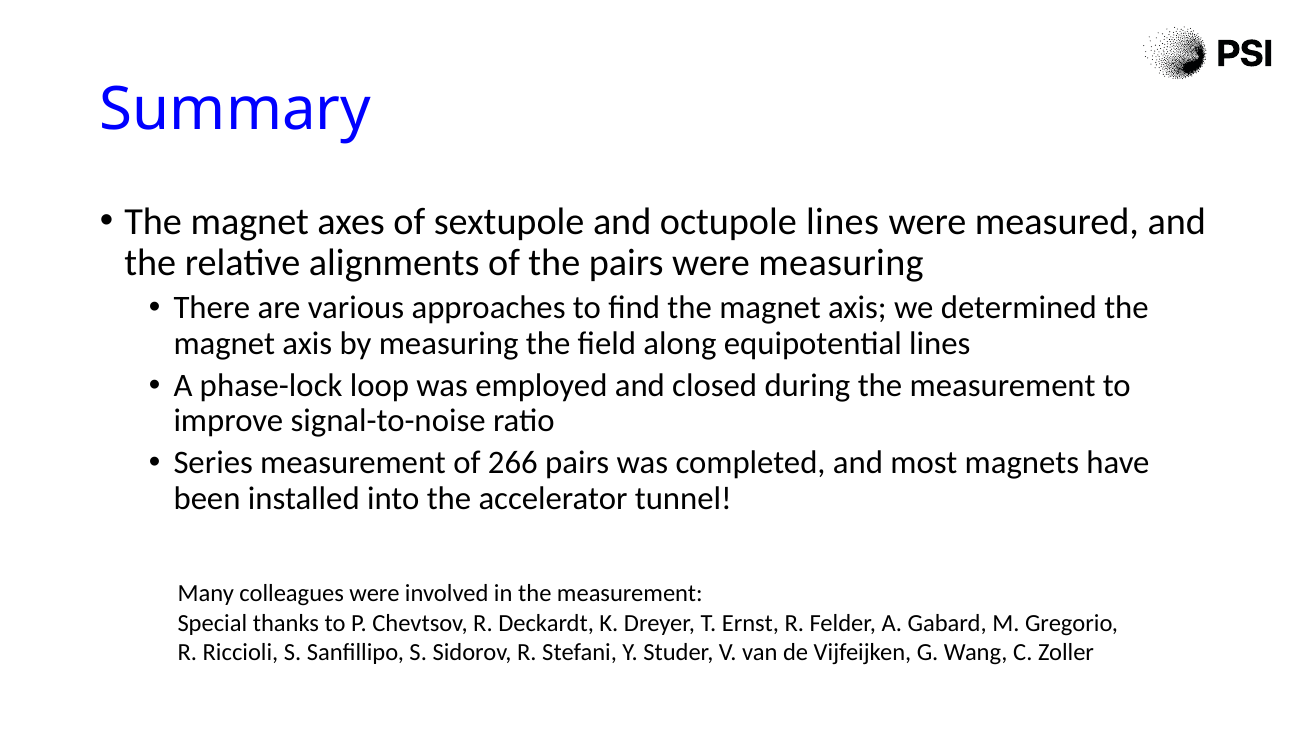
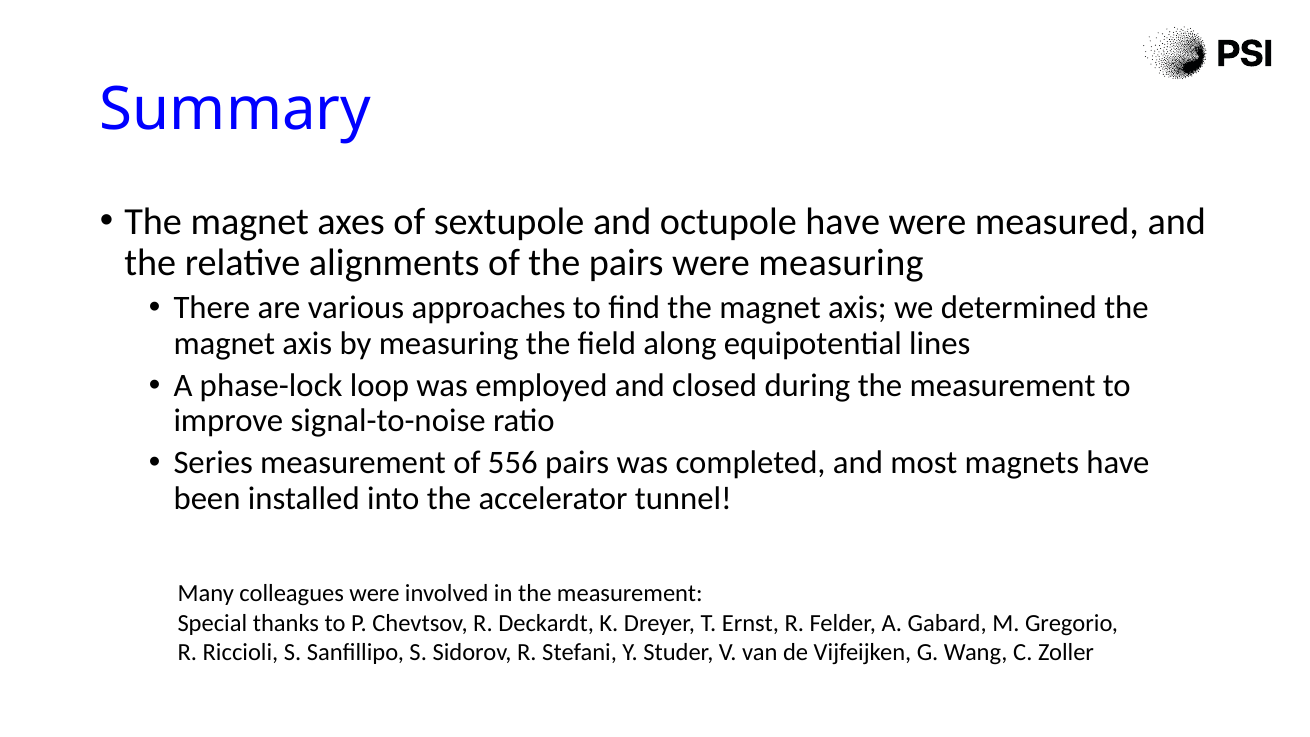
octupole lines: lines -> have
266: 266 -> 556
